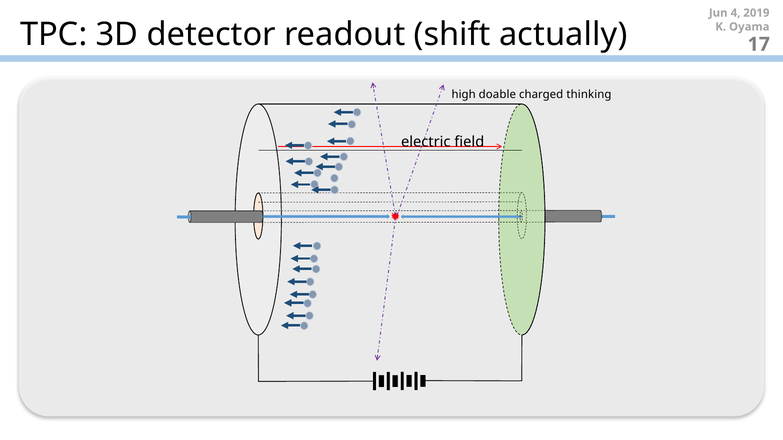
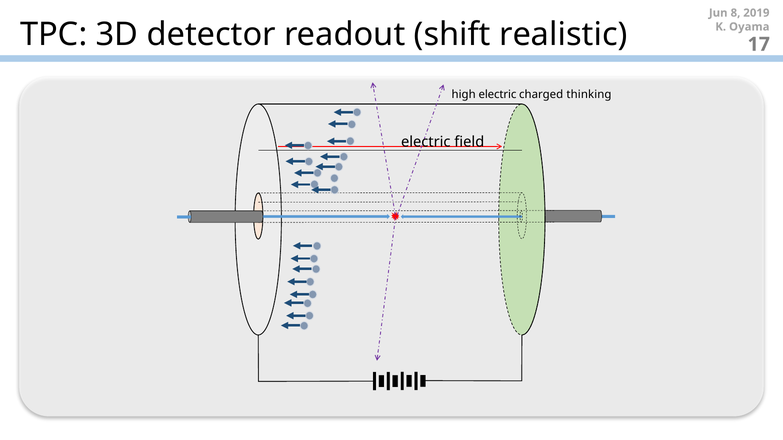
4: 4 -> 8
actually: actually -> realistic
high doable: doable -> electric
